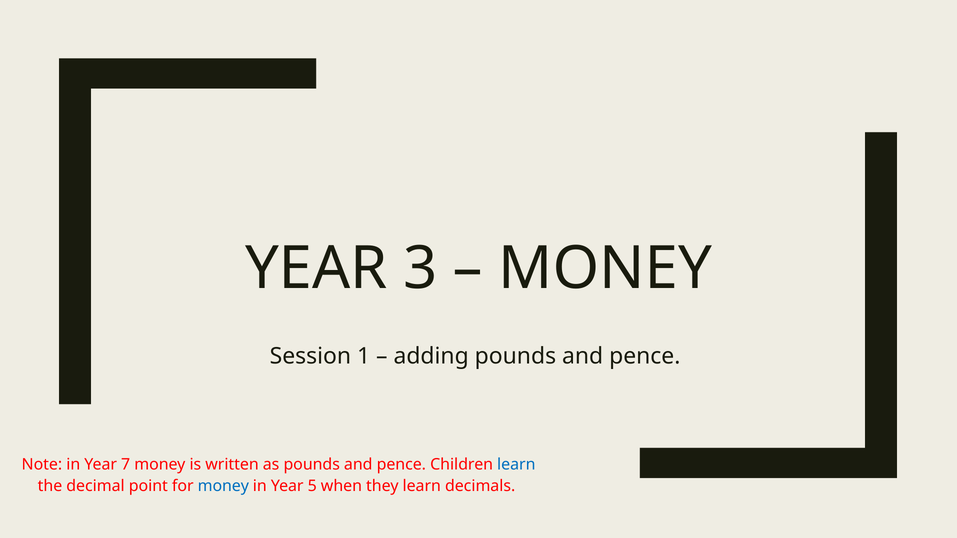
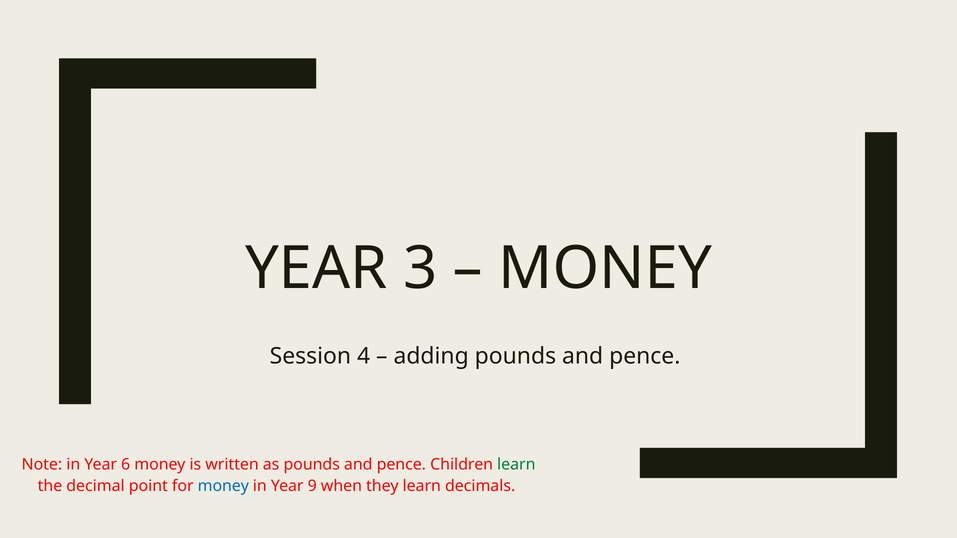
1: 1 -> 4
7: 7 -> 6
learn at (516, 465) colour: blue -> green
5: 5 -> 9
